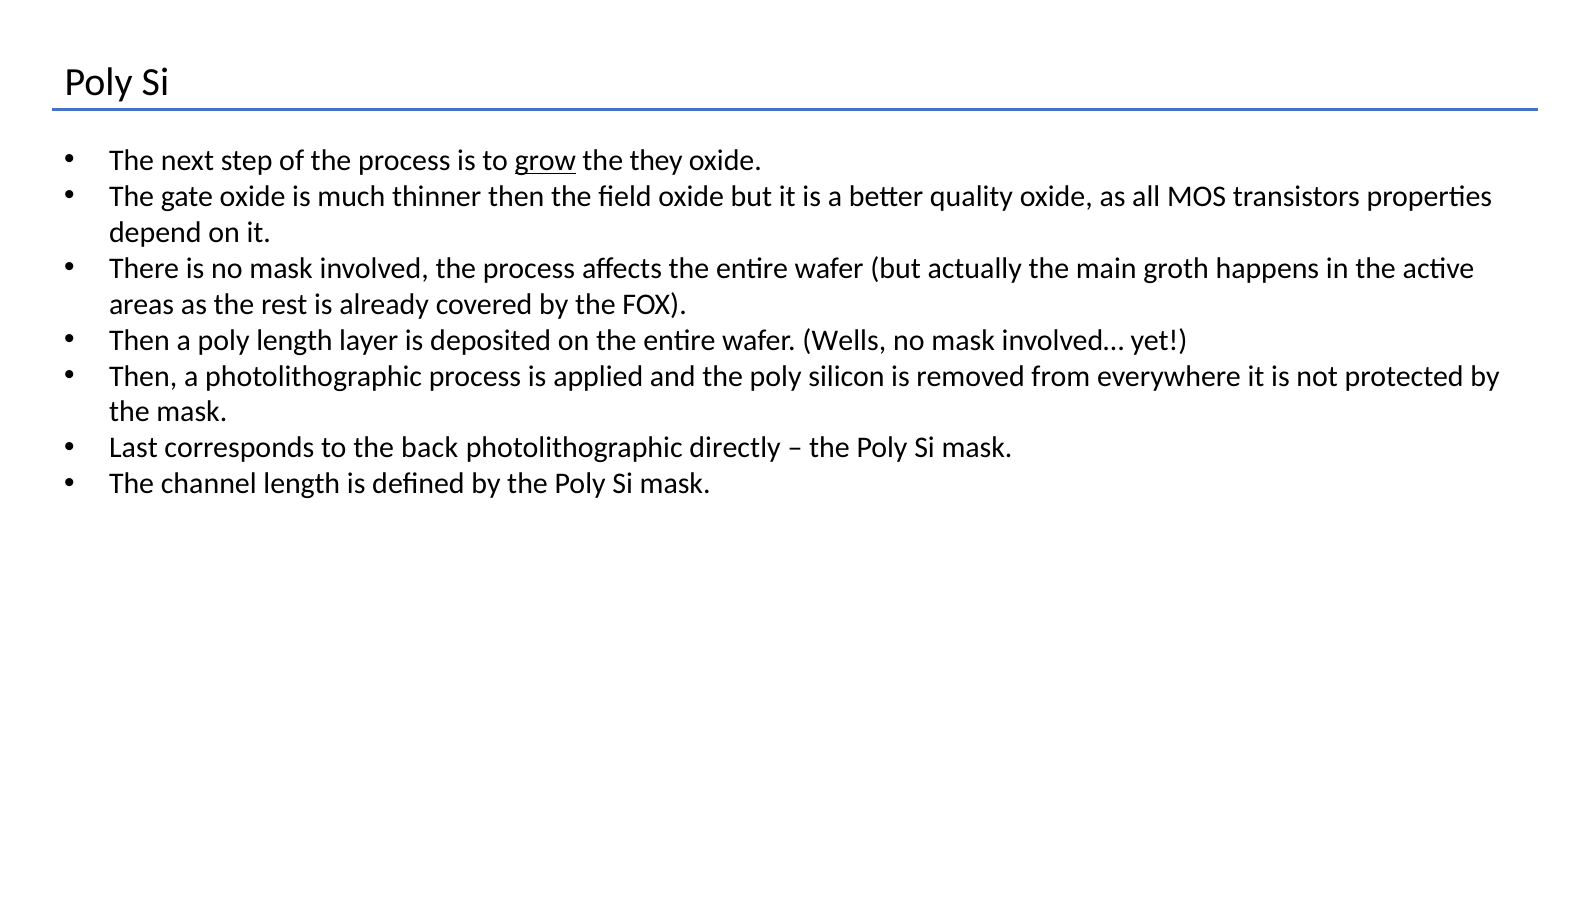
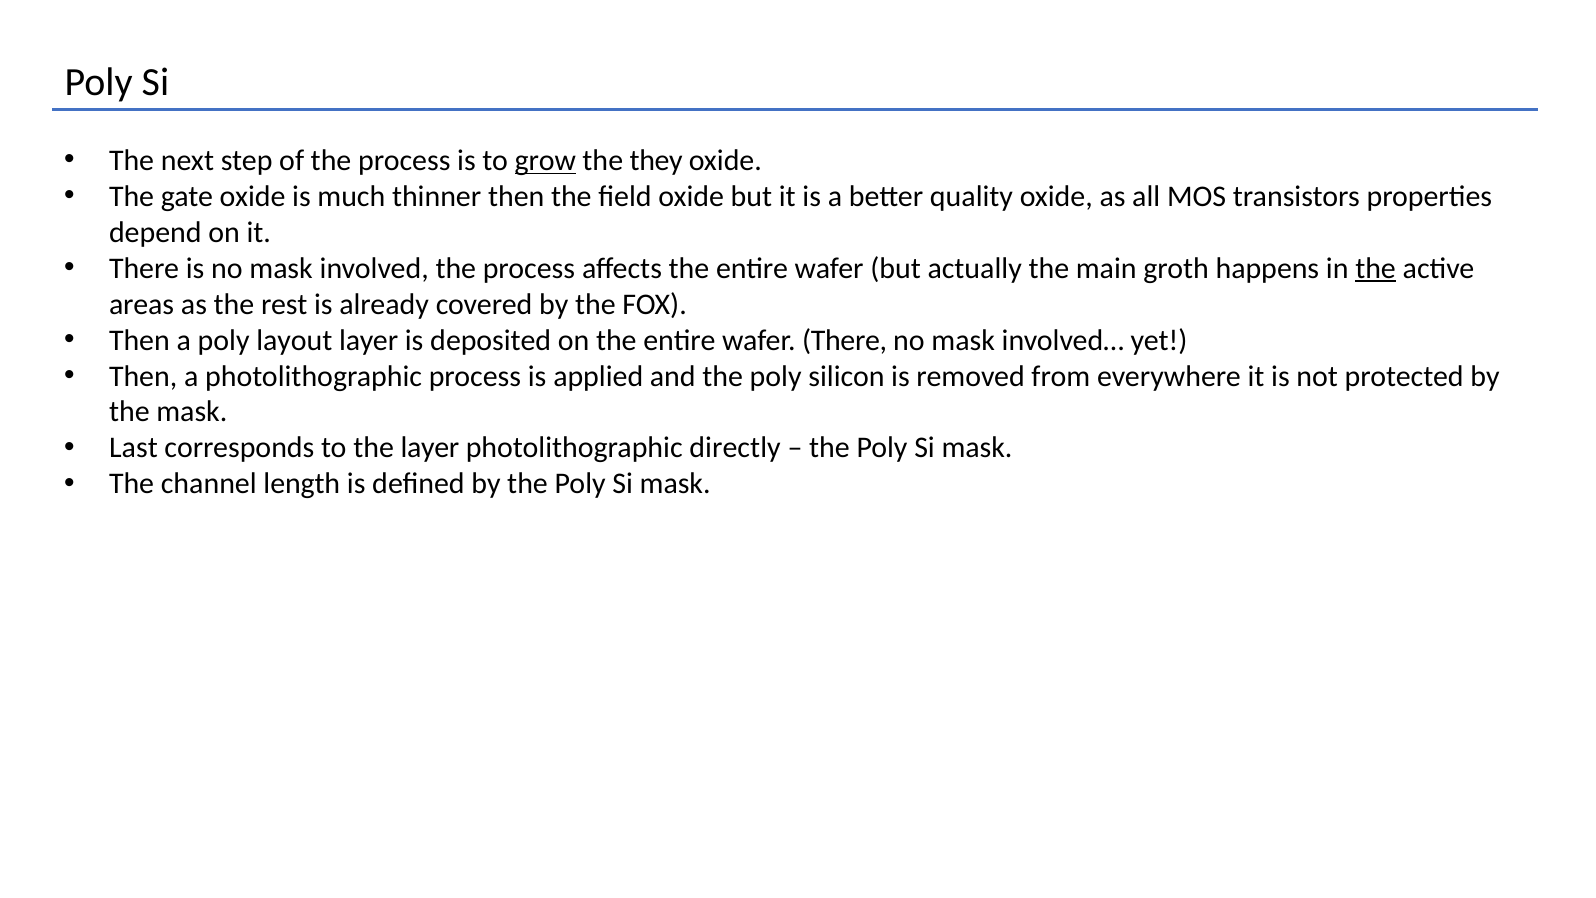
the at (1376, 268) underline: none -> present
poly length: length -> layout
wafer Wells: Wells -> There
the back: back -> layer
